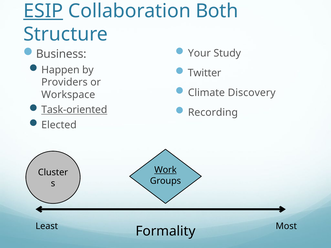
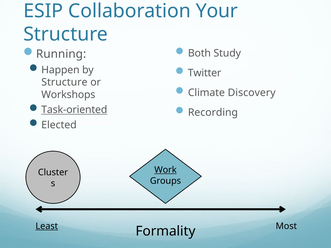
ESIP underline: present -> none
Both: Both -> Your
Your: Your -> Both
Business: Business -> Running
Providers at (64, 82): Providers -> Structure
Workspace: Workspace -> Workshops
Least underline: none -> present
